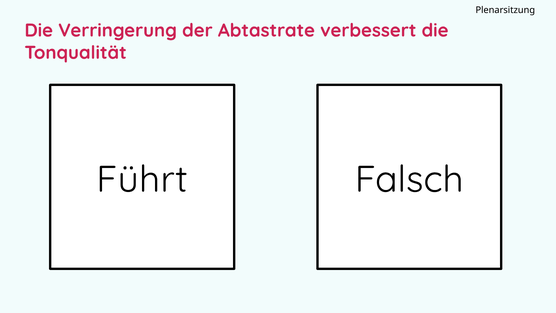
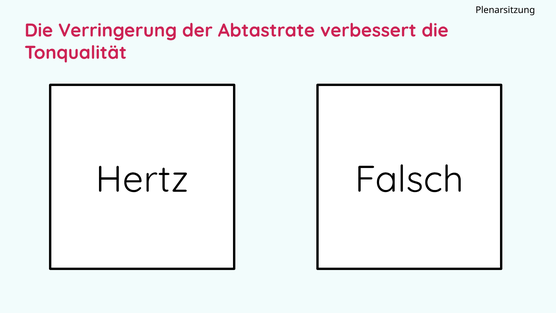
Führt: Führt -> Hertz
